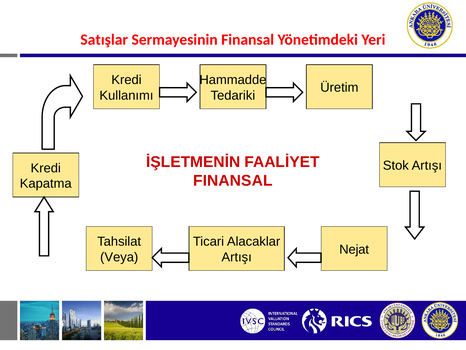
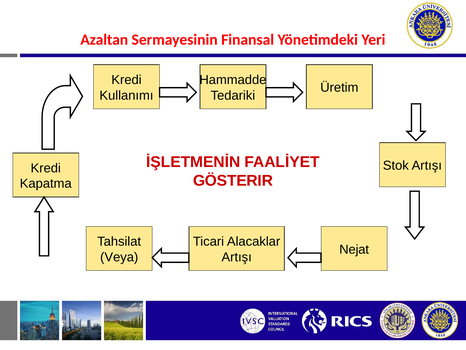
Satışlar: Satışlar -> Azaltan
FINANSAL at (233, 180): FINANSAL -> GÖSTERIR
